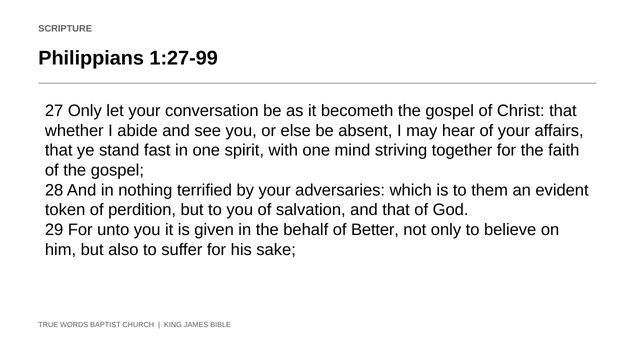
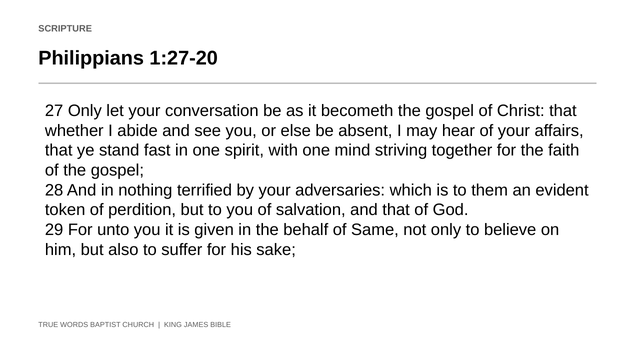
1:27-99: 1:27-99 -> 1:27-20
Better: Better -> Same
